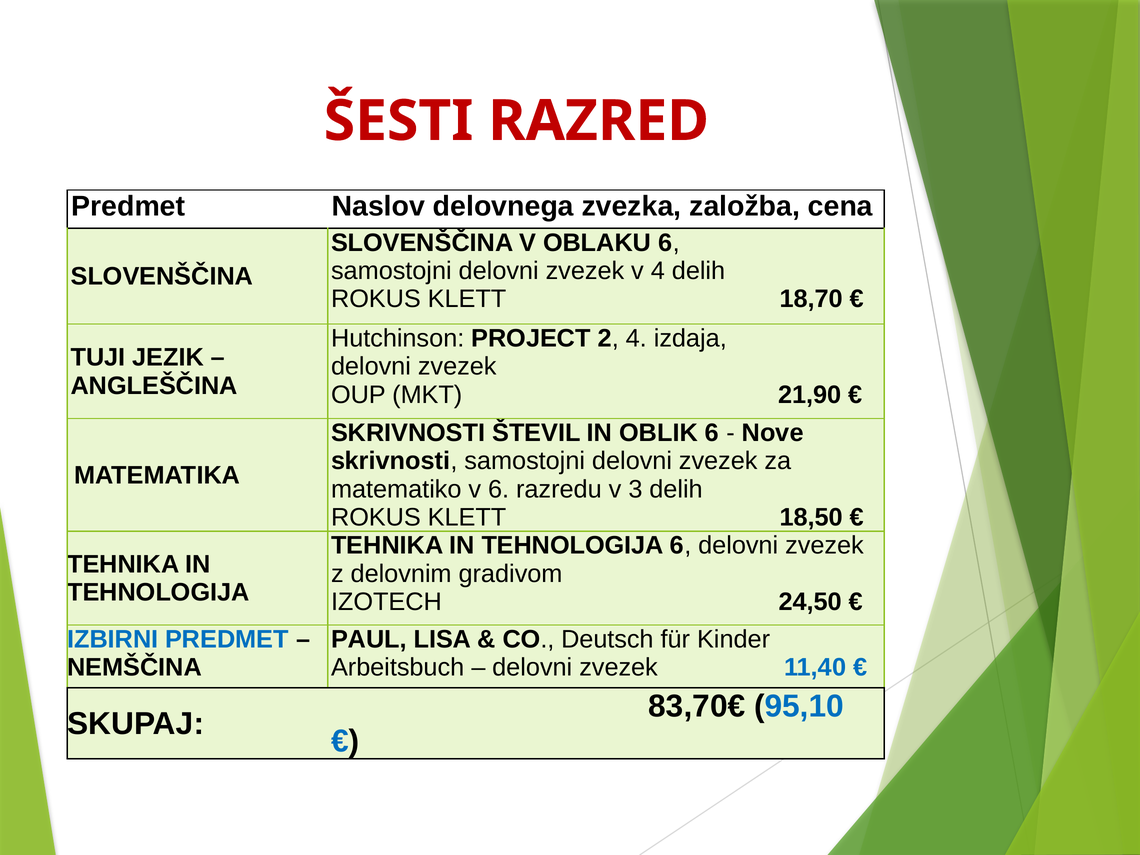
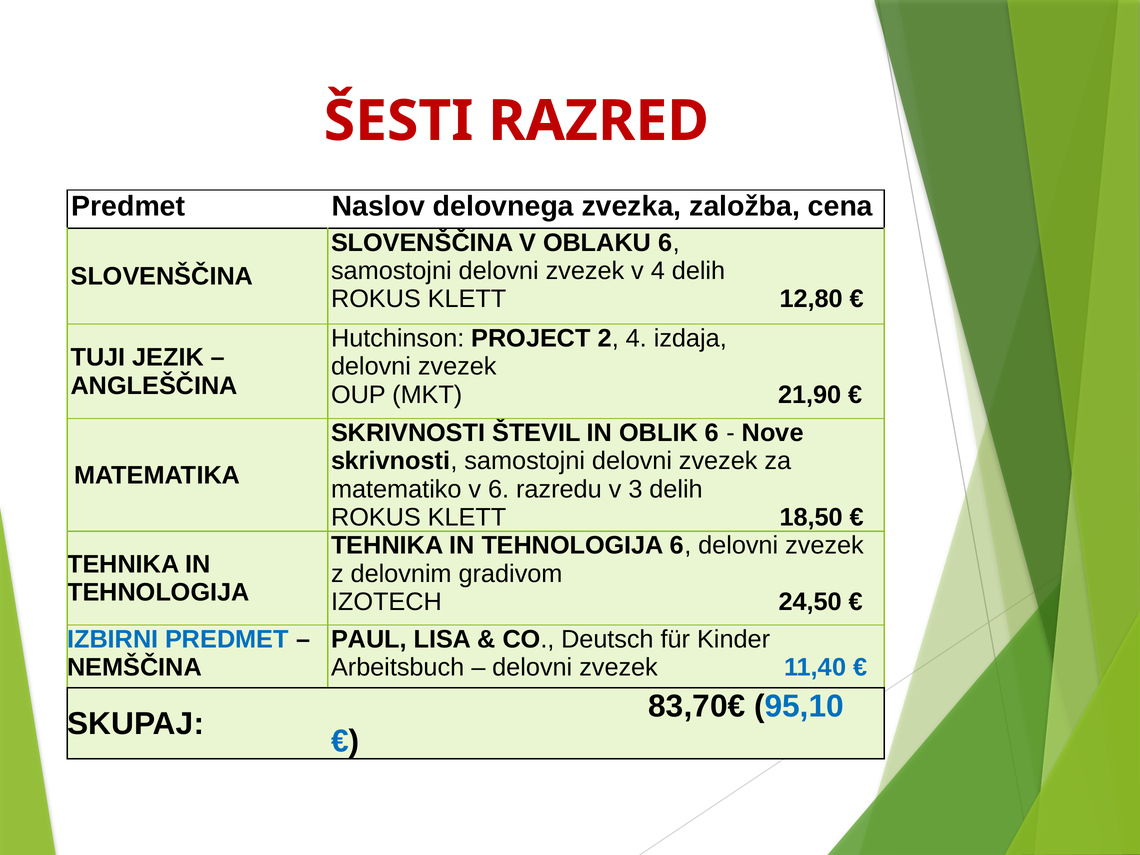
18,70: 18,70 -> 12,80
